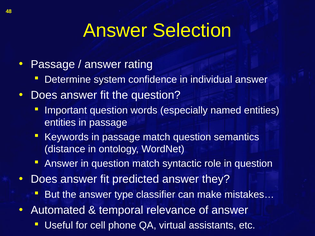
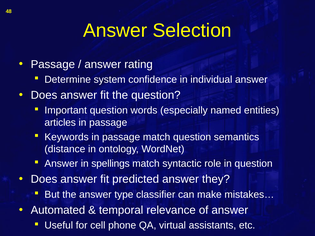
entities at (60, 123): entities -> articles
Answer in question: question -> spellings
